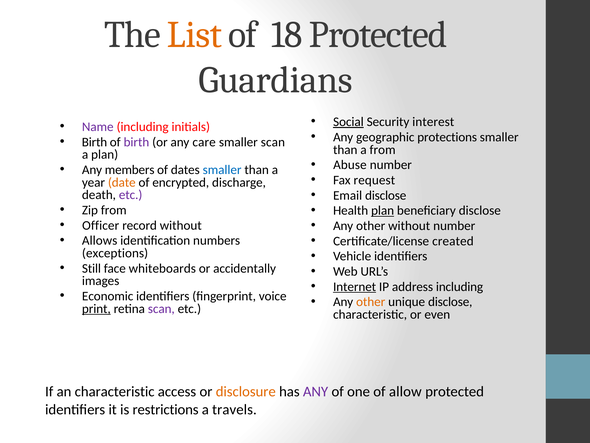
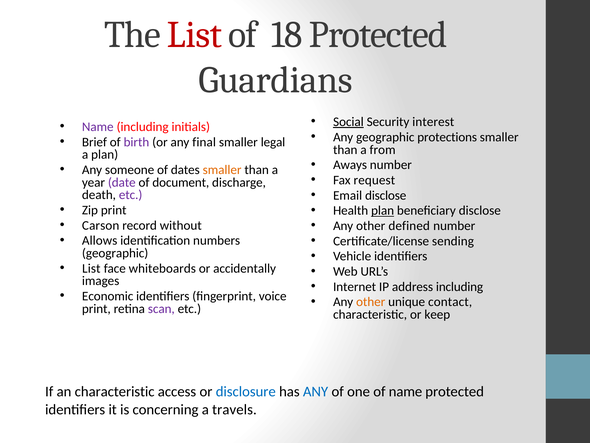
List at (195, 35) colour: orange -> red
Birth at (95, 142): Birth -> Brief
care: care -> final
smaller scan: scan -> legal
Abuse: Abuse -> Aways
members: members -> someone
smaller at (222, 170) colour: blue -> orange
date colour: orange -> purple
encrypted: encrypted -> document
Zip from: from -> print
Officer: Officer -> Carson
other without: without -> defined
created: created -> sending
exceptions at (115, 253): exceptions -> geographic
Still at (91, 268): Still -> List
Internet underline: present -> none
unique disclose: disclose -> contact
print at (96, 308) underline: present -> none
even: even -> keep
disclosure colour: orange -> blue
ANY at (316, 391) colour: purple -> blue
of allow: allow -> name
restrictions: restrictions -> concerning
